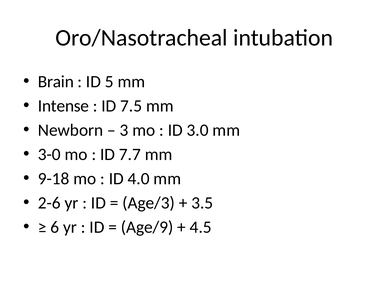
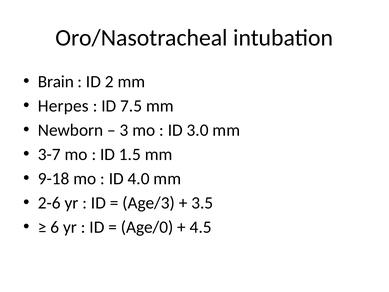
5: 5 -> 2
Intense: Intense -> Herpes
3-0: 3-0 -> 3-7
7.7: 7.7 -> 1.5
Age/9: Age/9 -> Age/0
